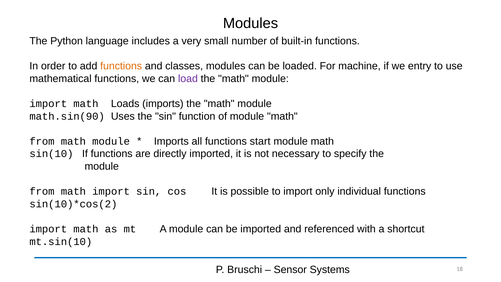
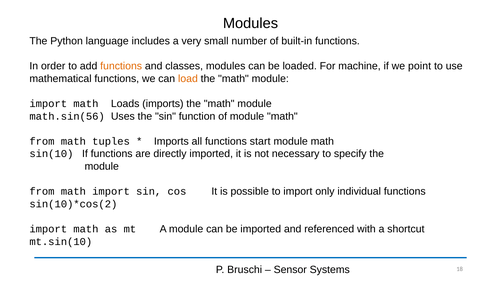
entry: entry -> point
load colour: purple -> orange
math.sin(90: math.sin(90 -> math.sin(56
from math module: module -> tuples
